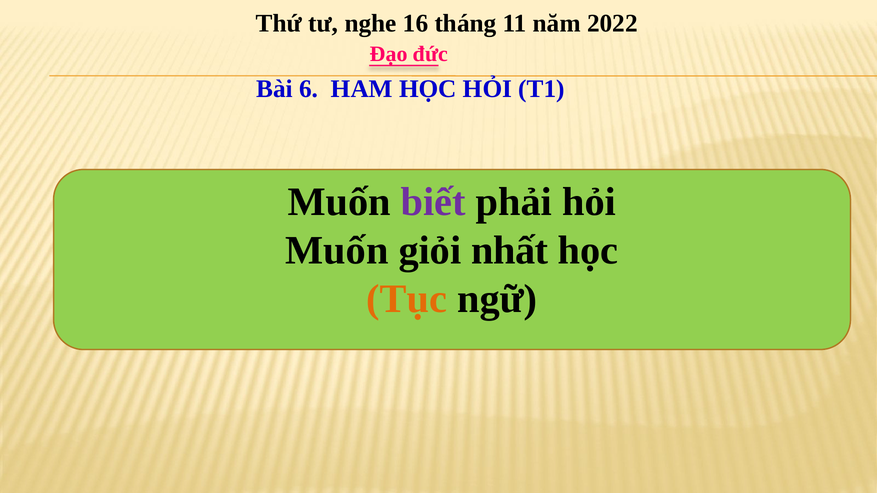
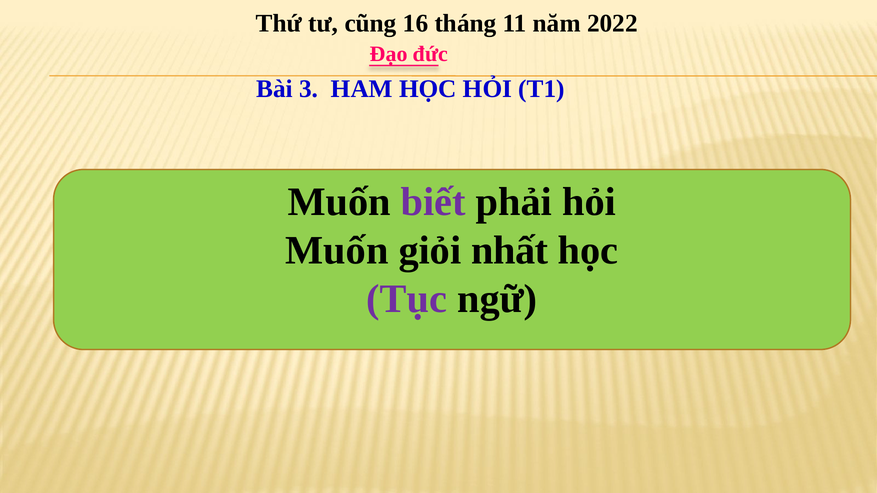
nghe: nghe -> cũng
6: 6 -> 3
Tục colour: orange -> purple
